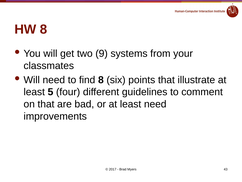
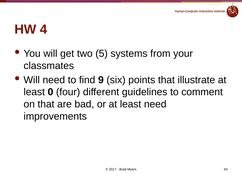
HW 8: 8 -> 4
9: 9 -> 5
find 8: 8 -> 9
5: 5 -> 0
